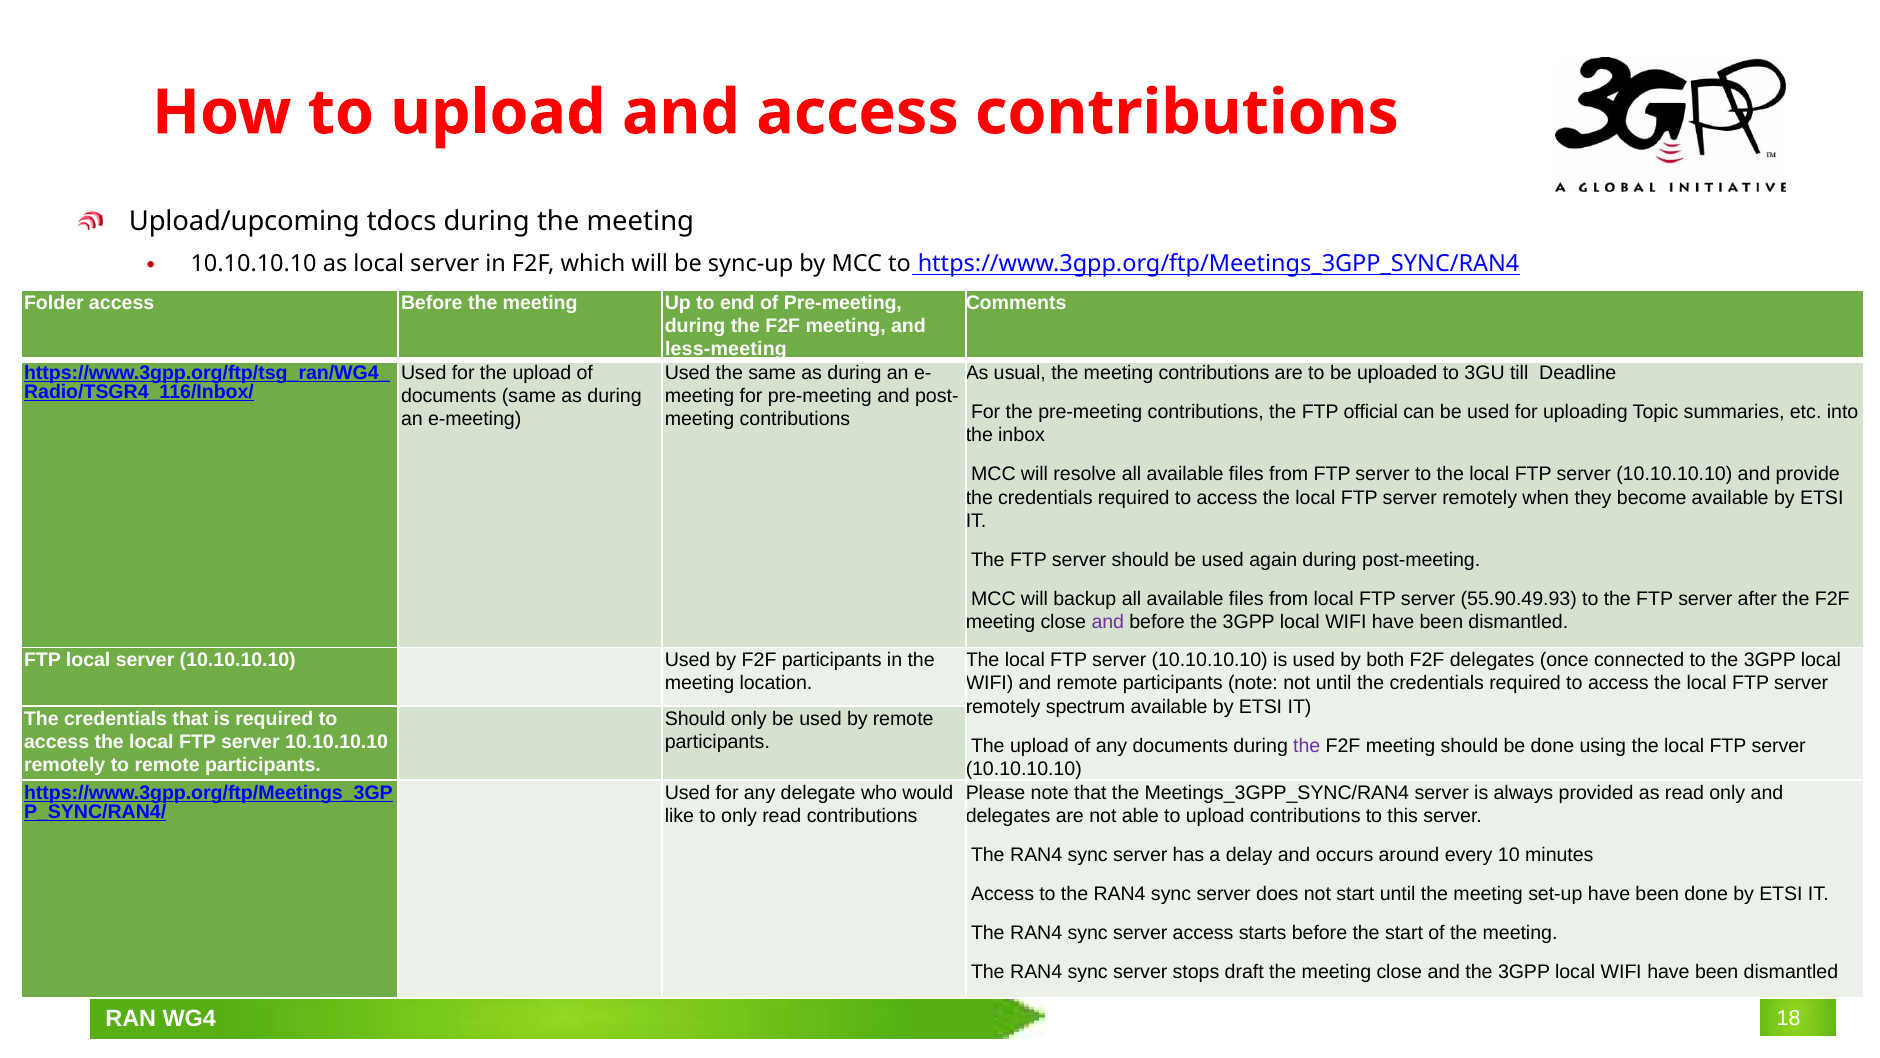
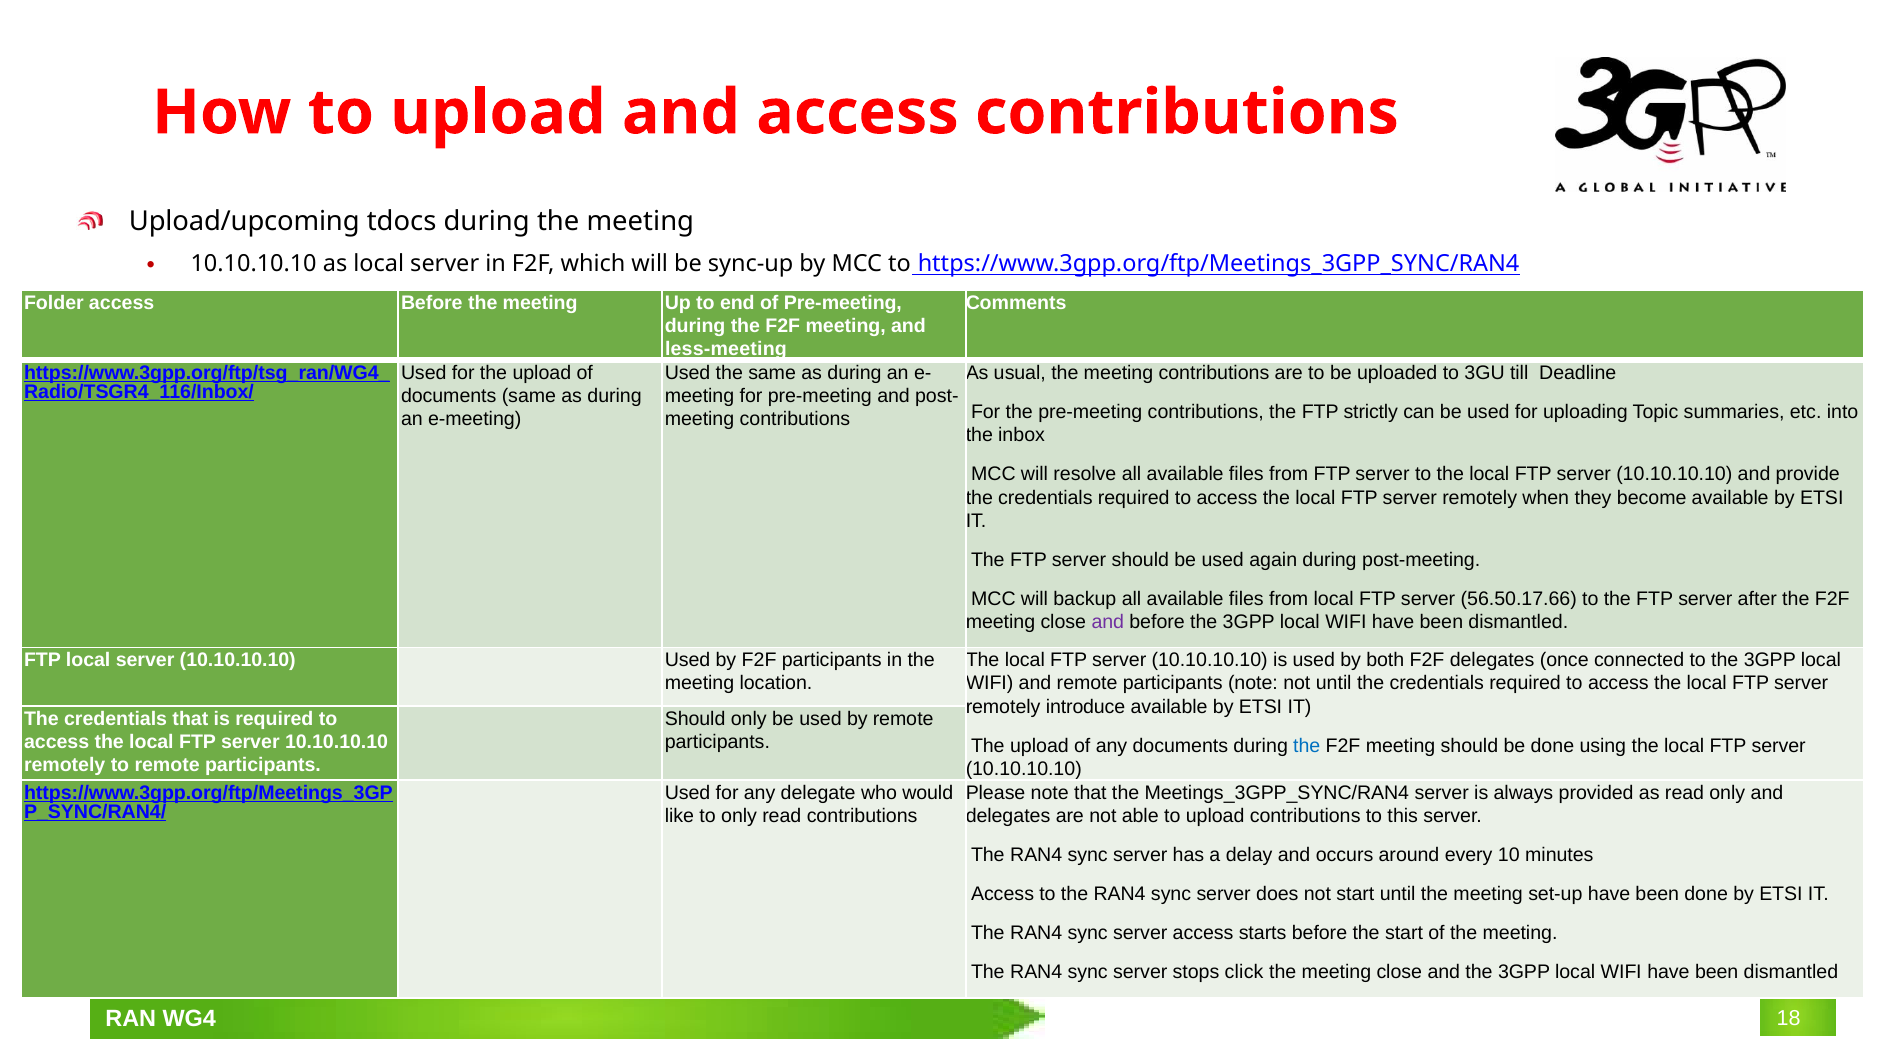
official: official -> strictly
55.90.49.93: 55.90.49.93 -> 56.50.17.66
spectrum: spectrum -> introduce
the at (1307, 746) colour: purple -> blue
draft: draft -> click
